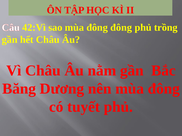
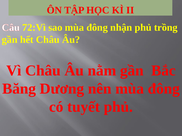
42:Vì: 42:Vì -> 72:Vì
đông đông: đông -> nhận
